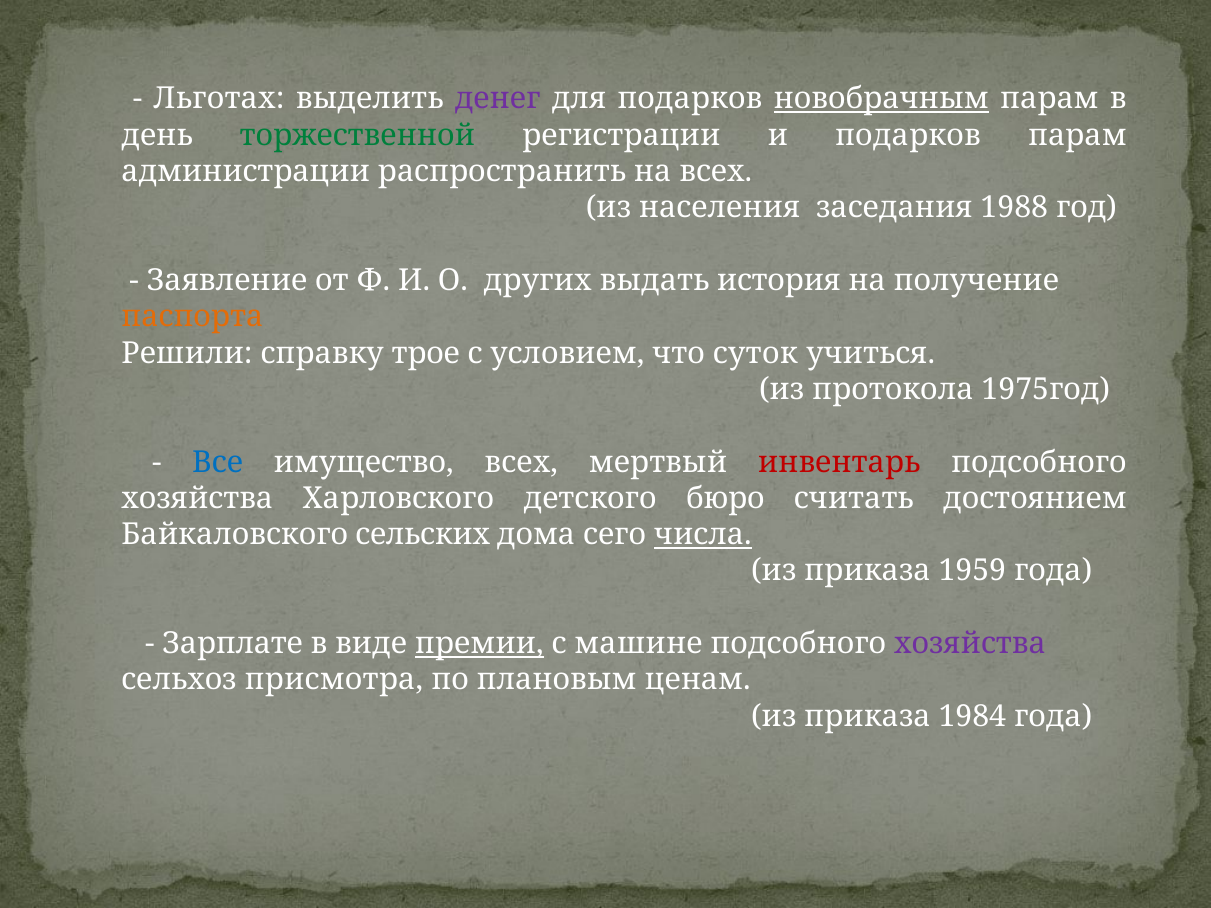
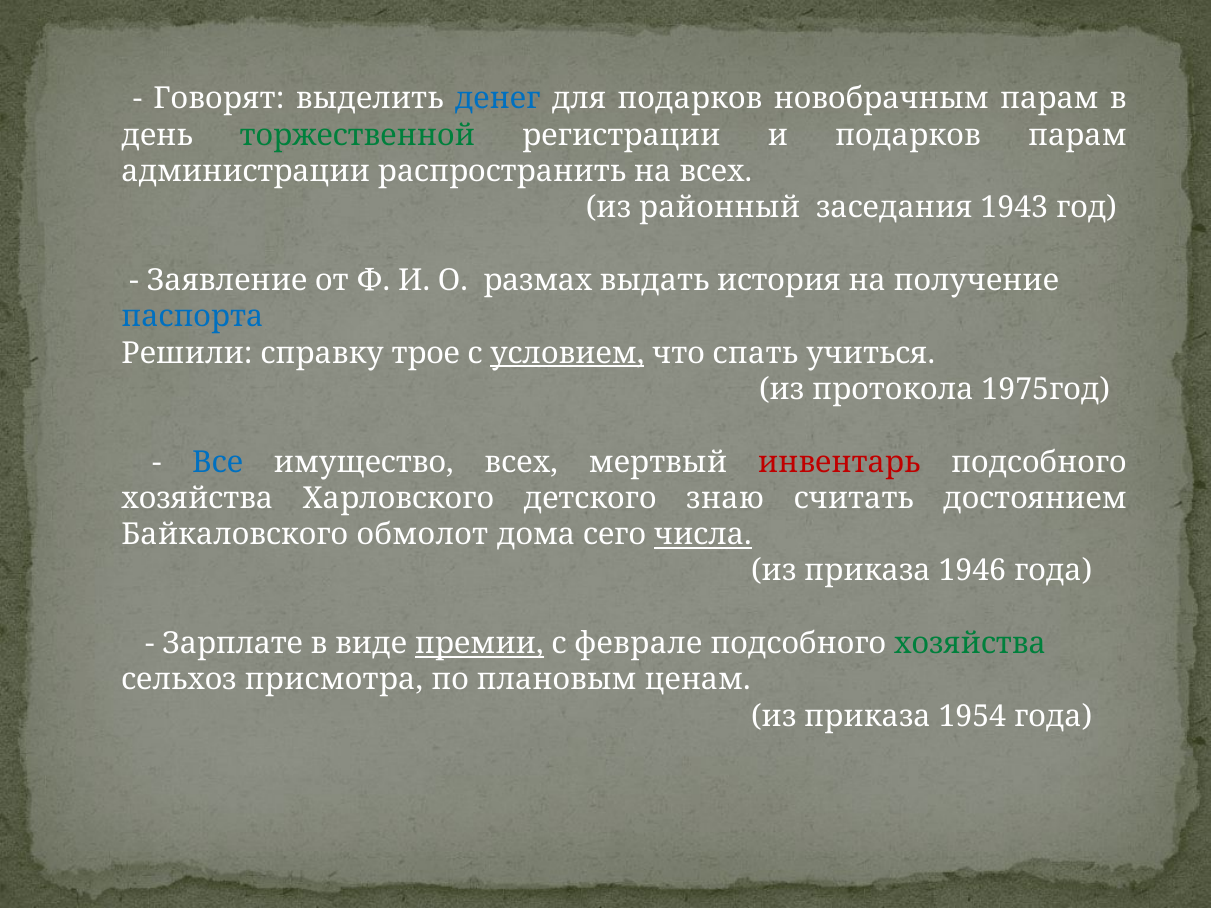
Льготах: Льготах -> Говорят
денег colour: purple -> blue
новобрачным underline: present -> none
населения: населения -> районный
1988: 1988 -> 1943
других: других -> размах
паспорта colour: orange -> blue
условием underline: none -> present
суток: суток -> спать
бюро: бюро -> знаю
сельских: сельских -> обмолот
1959: 1959 -> 1946
машине: машине -> феврале
хозяйства at (970, 644) colour: purple -> green
1984: 1984 -> 1954
